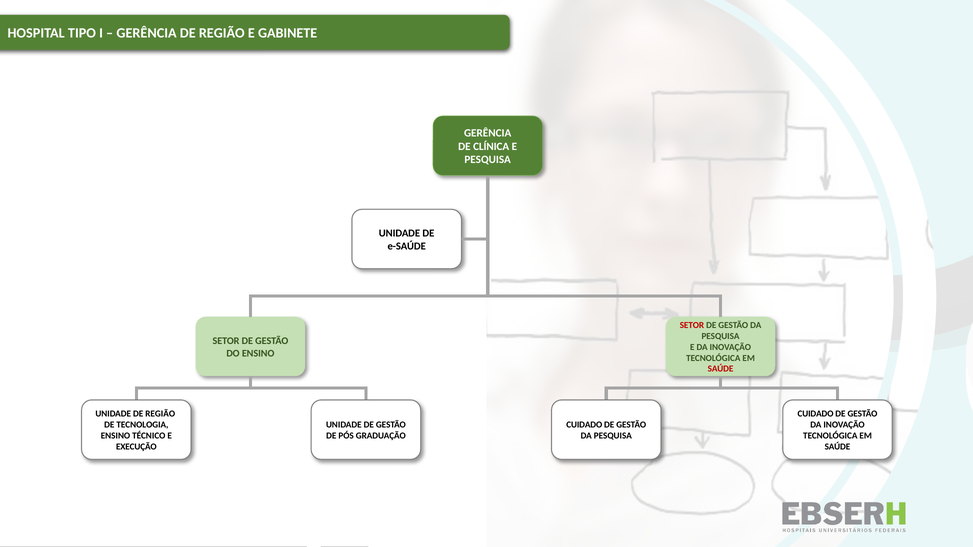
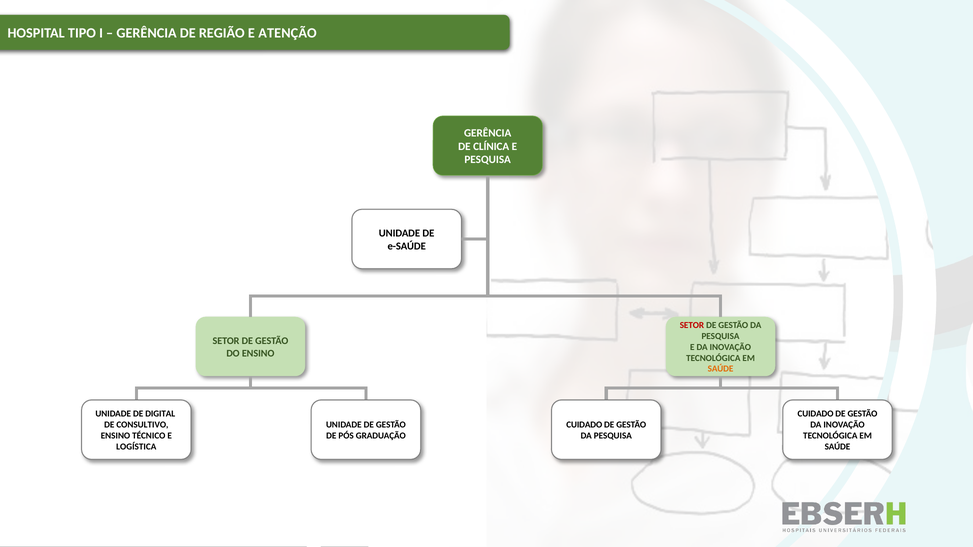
GABINETE: GABINETE -> ATENÇÃO
SAÚDE at (721, 369) colour: red -> orange
UNIDADE DE REGIÃO: REGIÃO -> DIGITAL
TECNOLOGIA: TECNOLOGIA -> CONSULTIVO
EXECUÇÃO: EXECUÇÃO -> LOGÍSTICA
